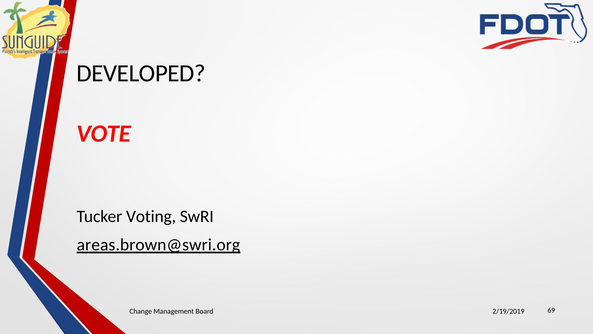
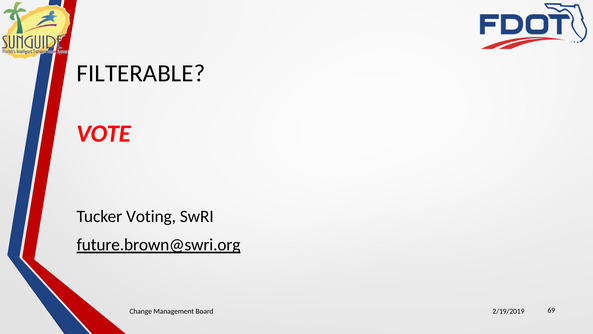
DEVELOPED: DEVELOPED -> FILTERABLE
areas.brown@swri.org: areas.brown@swri.org -> future.brown@swri.org
